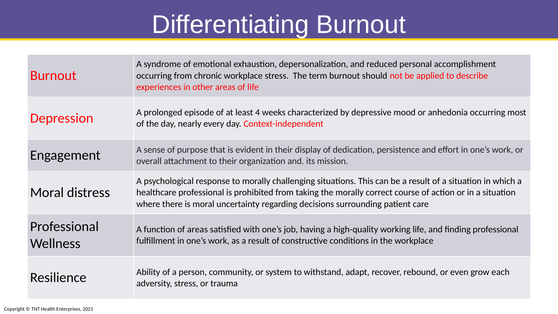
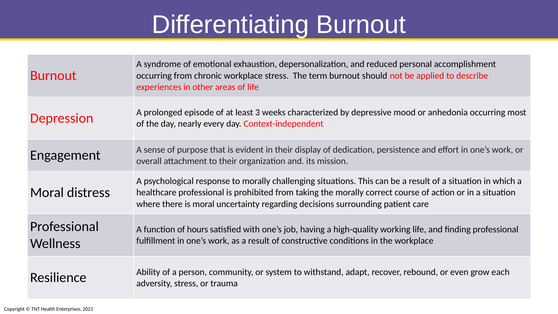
4: 4 -> 3
of areas: areas -> hours
